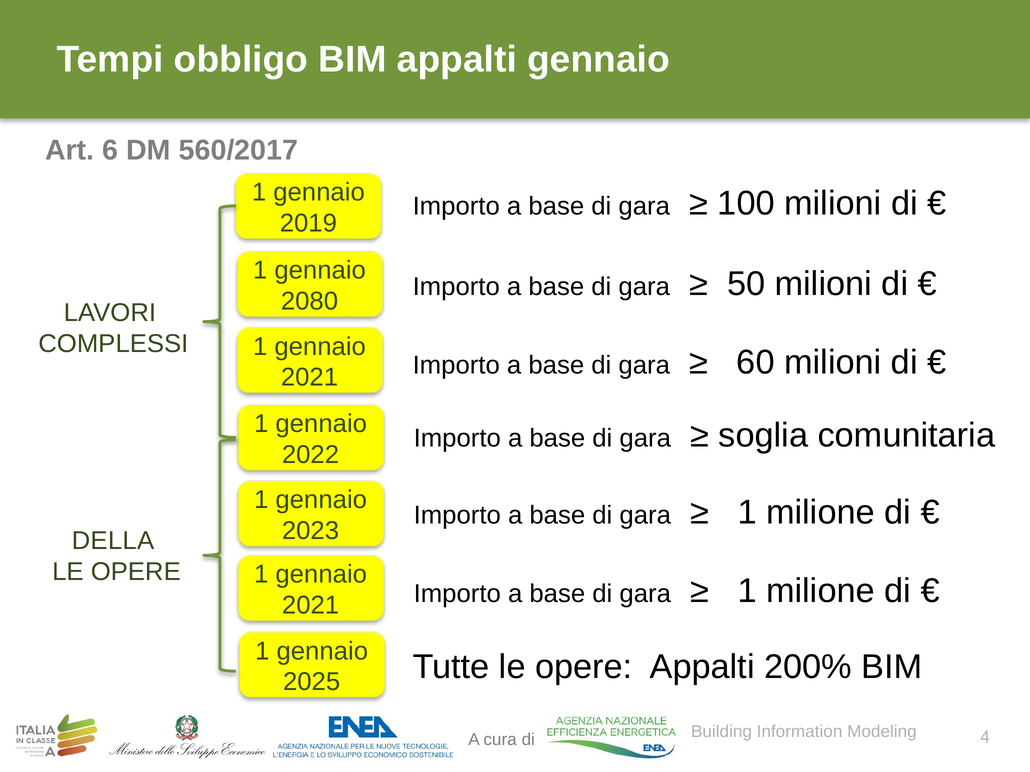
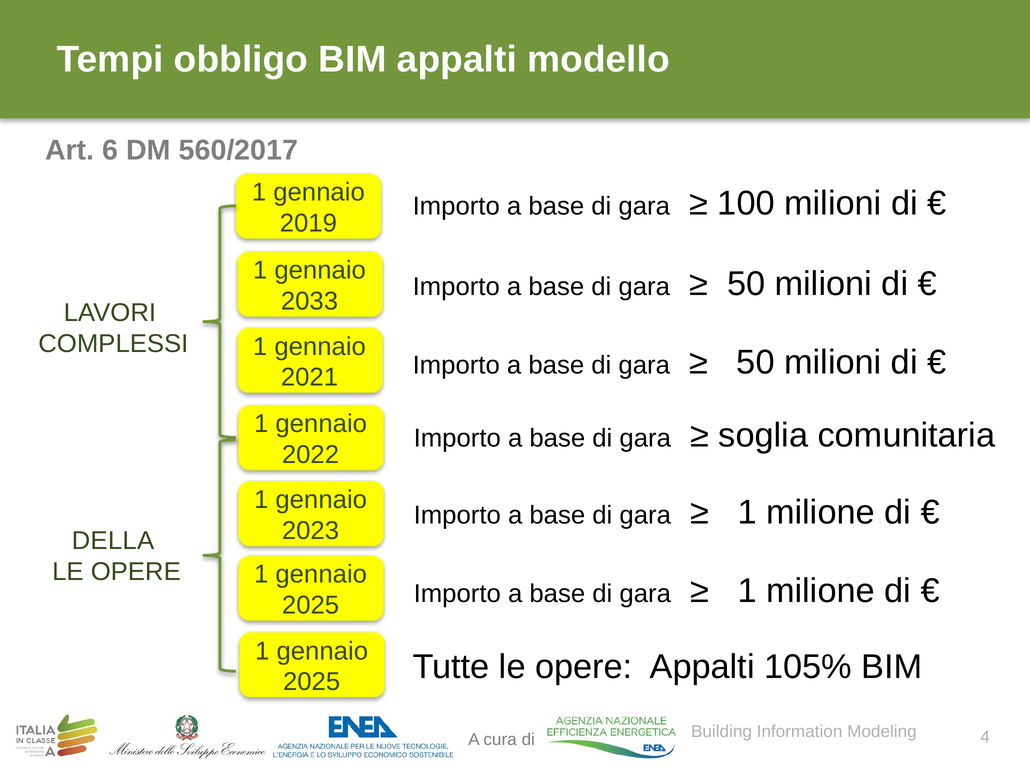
appalti gennaio: gennaio -> modello
2080: 2080 -> 2033
60 at (756, 363): 60 -> 50
2021 at (311, 606): 2021 -> 2025
200%: 200% -> 105%
